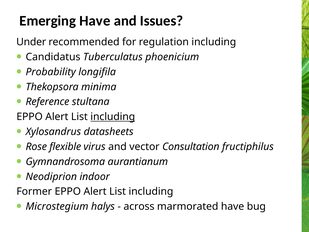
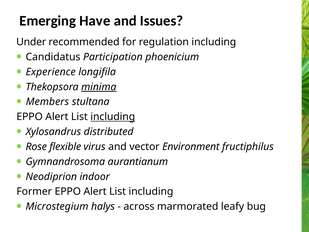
Tuberculatus: Tuberculatus -> Participation
Probability: Probability -> Experience
minima underline: none -> present
Reference: Reference -> Members
datasheets: datasheets -> distributed
Consultation: Consultation -> Environment
marmorated have: have -> leafy
